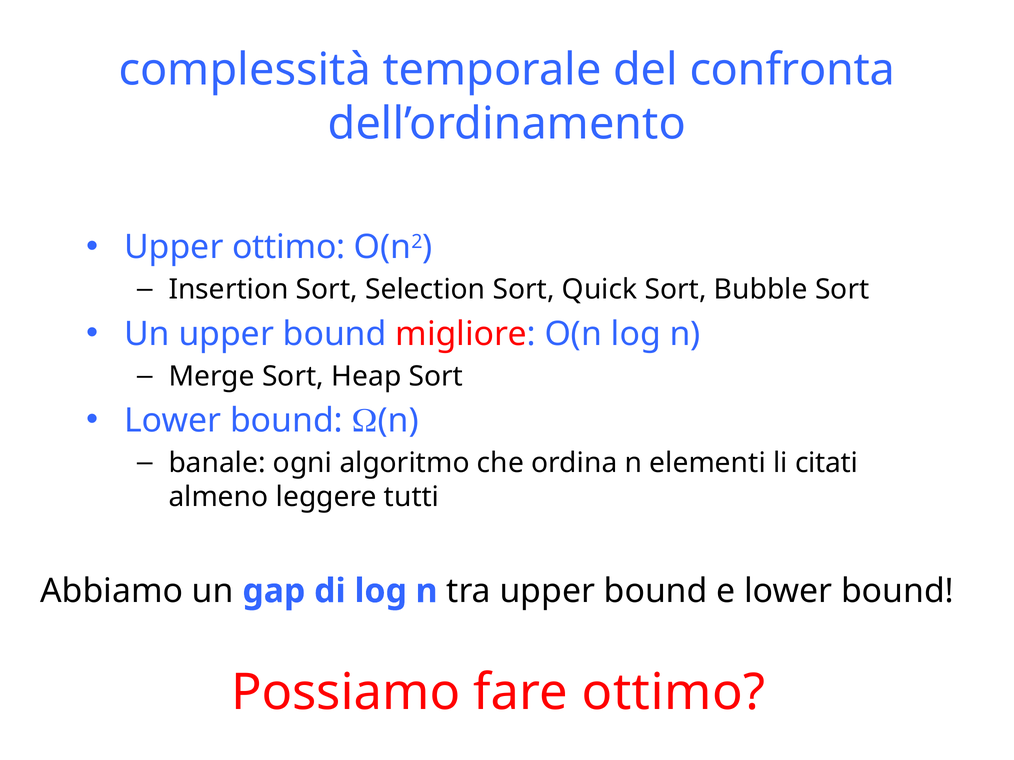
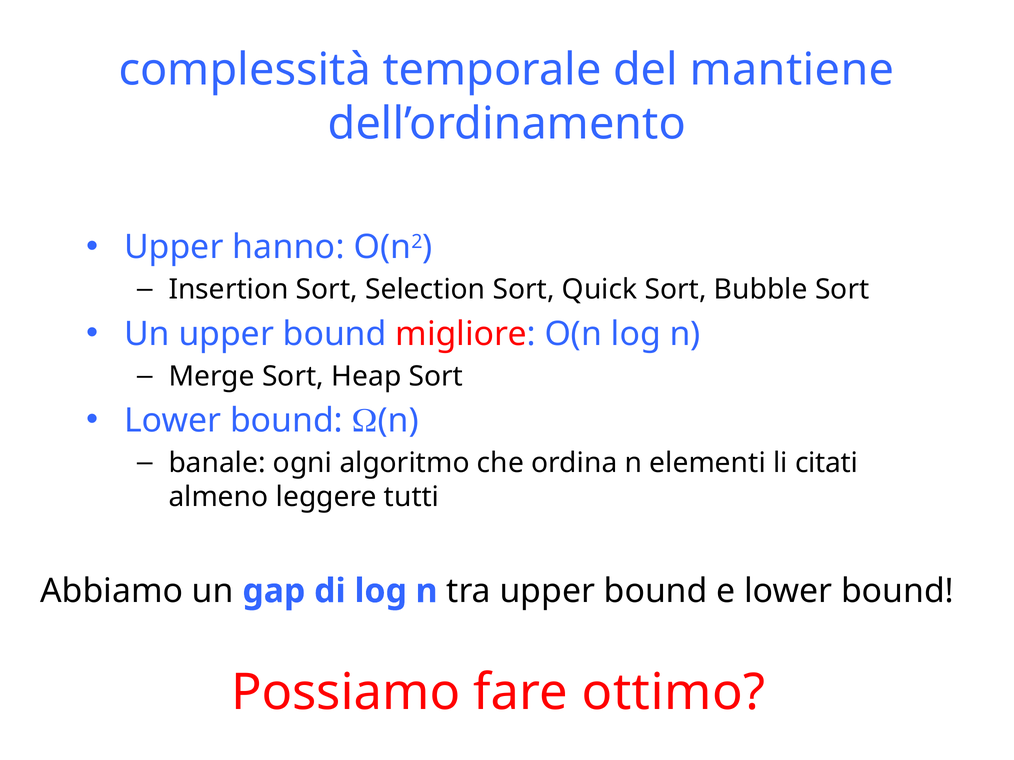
confronta: confronta -> mantiene
Upper ottimo: ottimo -> hanno
